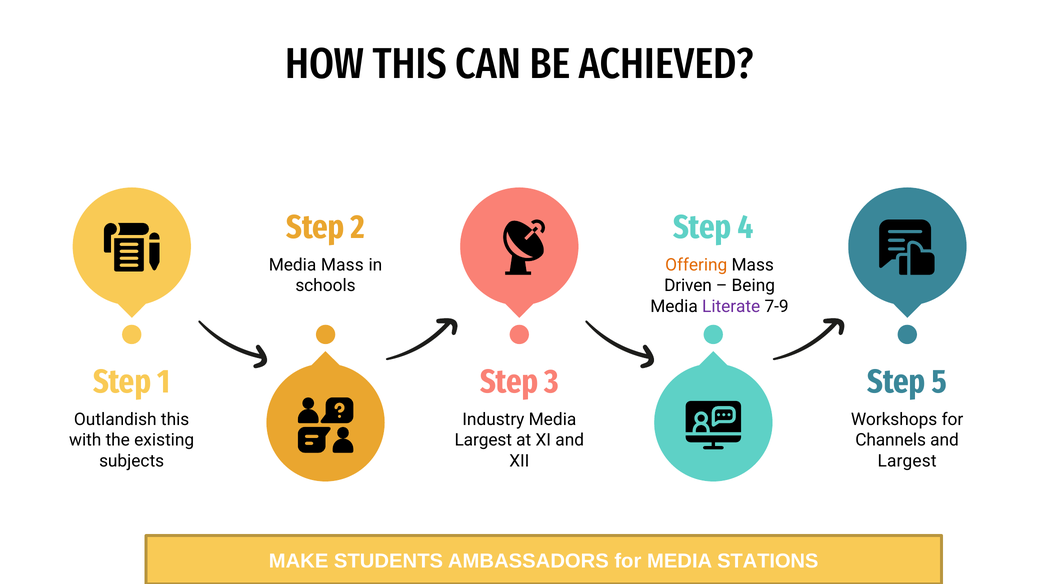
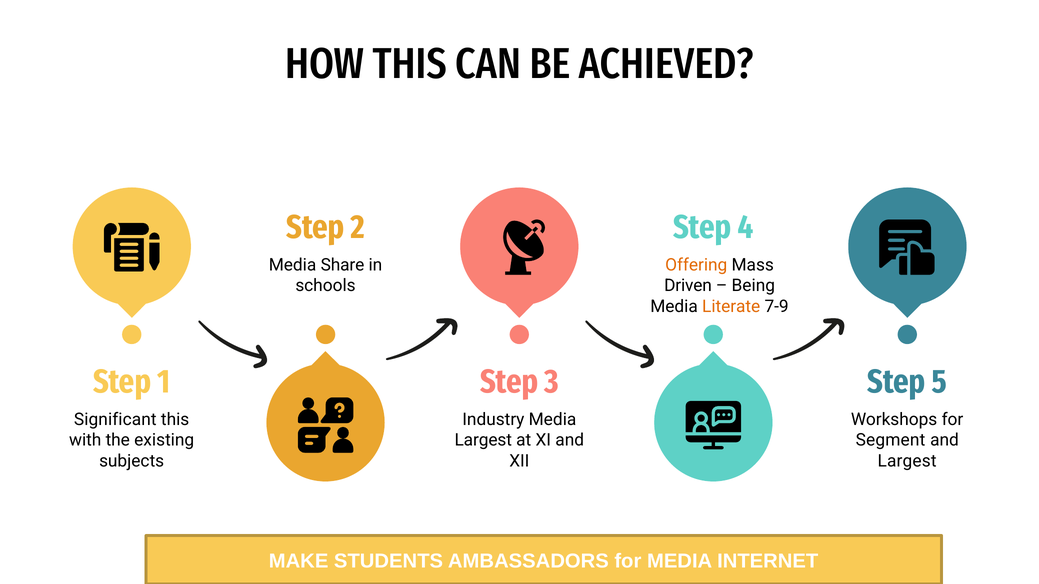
Media Mass: Mass -> Share
Literate colour: purple -> orange
Outlandish: Outlandish -> Significant
Channels: Channels -> Segment
STATIONS: STATIONS -> INTERNET
